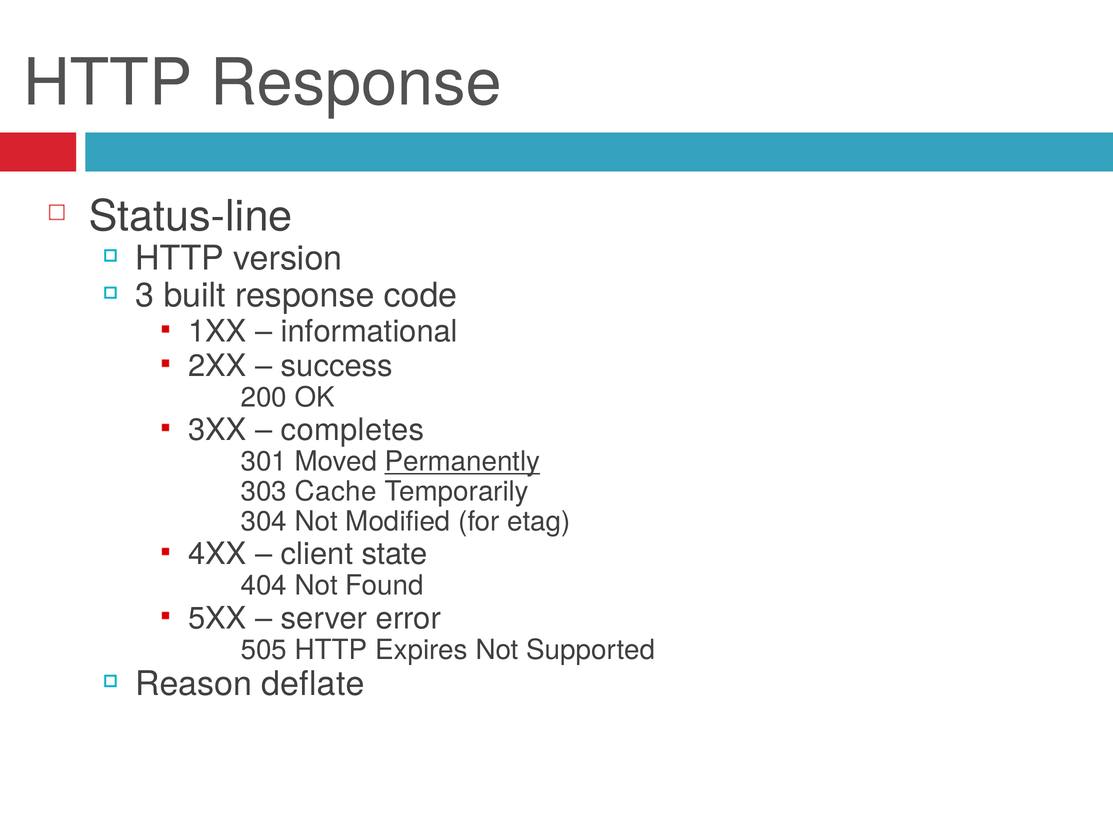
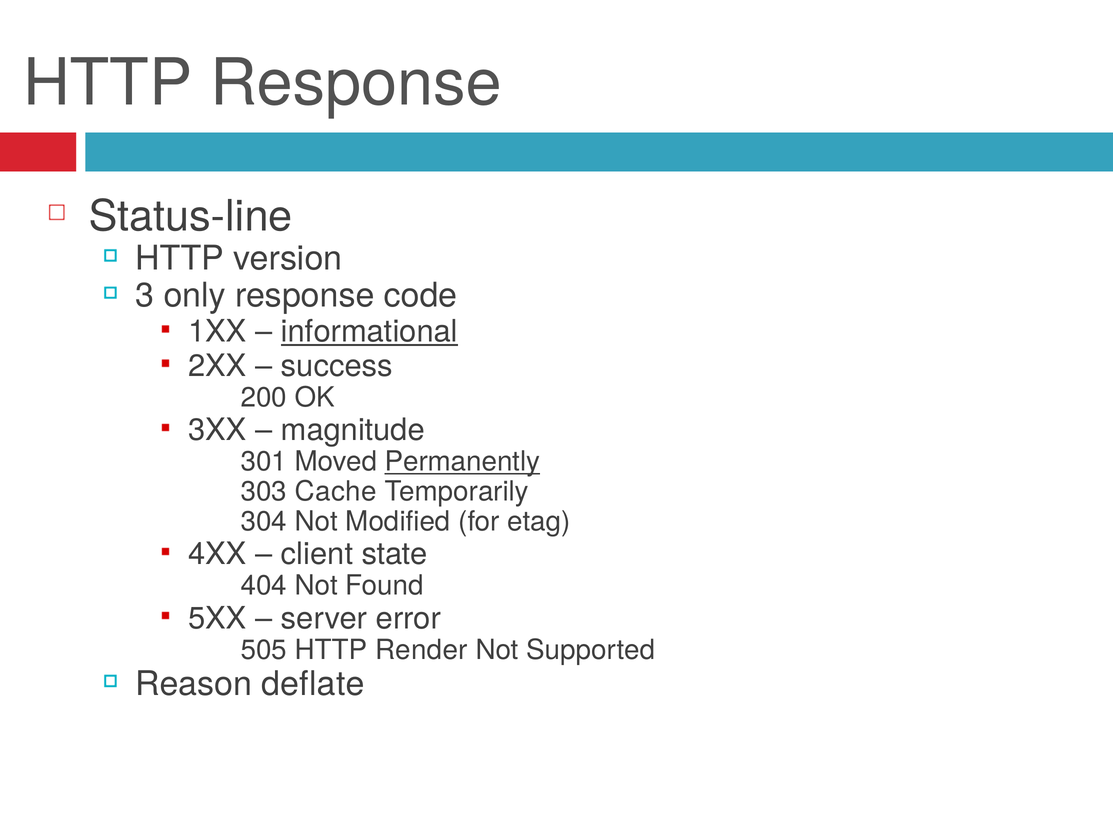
built: built -> only
informational underline: none -> present
completes: completes -> magnitude
Expires: Expires -> Render
